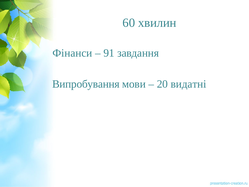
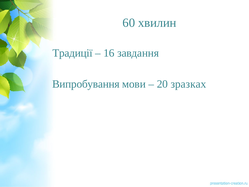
Фінанси: Фінанси -> Традиції
91: 91 -> 16
видатні: видатні -> зразках
